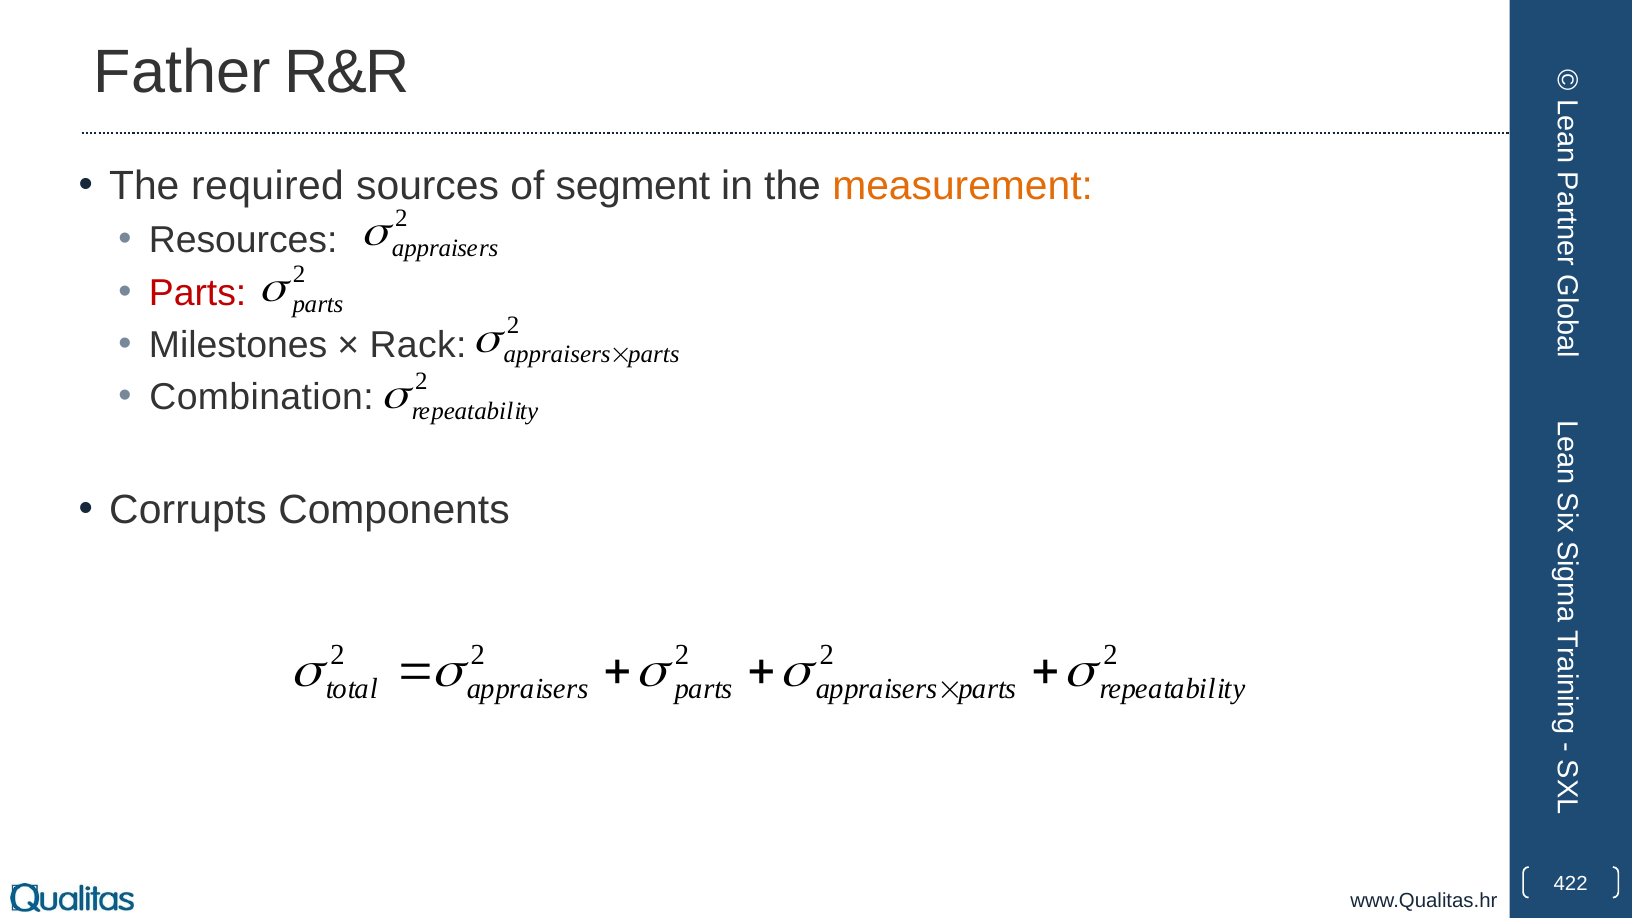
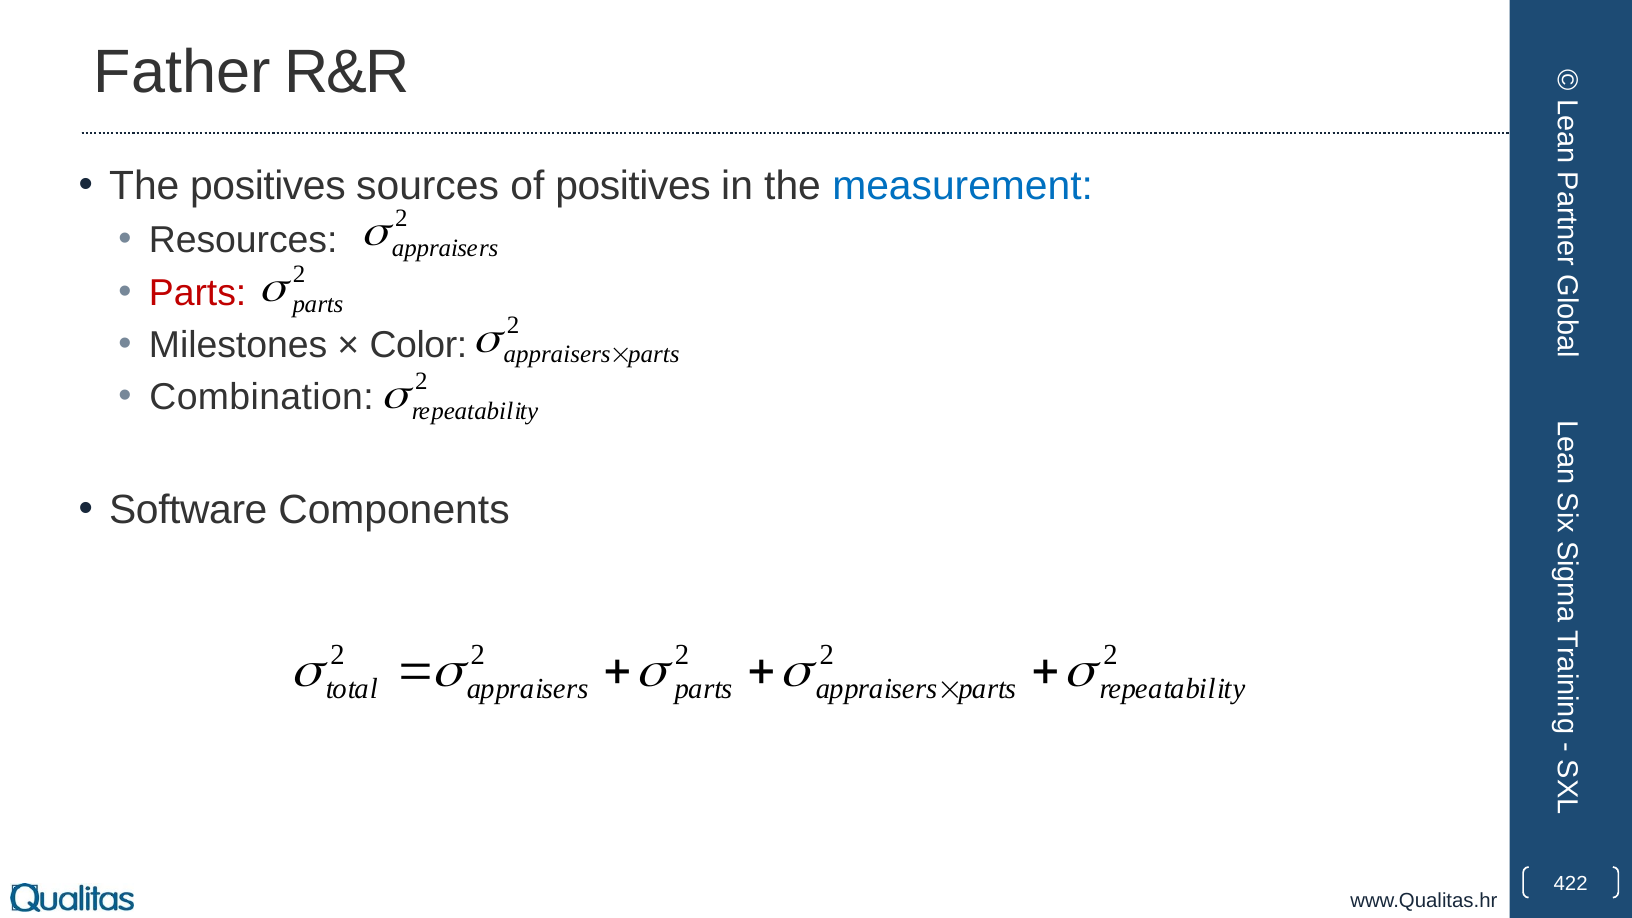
The required: required -> positives
of segment: segment -> positives
measurement colour: orange -> blue
Rack: Rack -> Color
Corrupts: Corrupts -> Software
